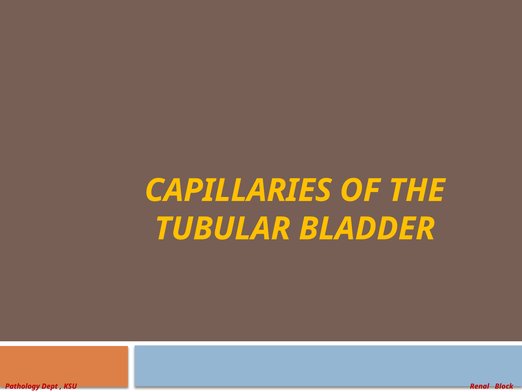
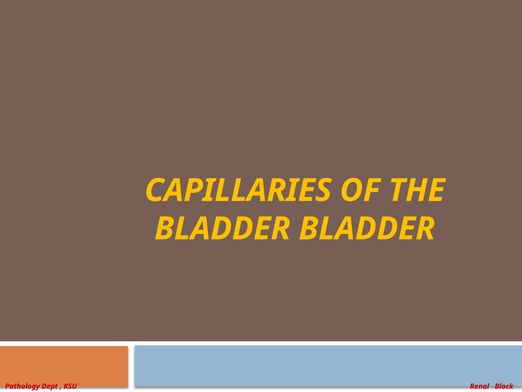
TUBULAR at (222, 228): TUBULAR -> BLADDER
